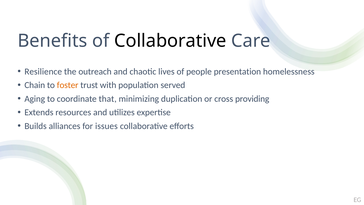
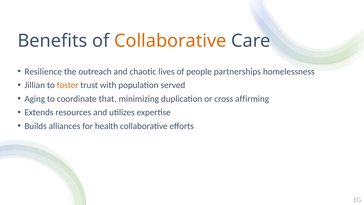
Collaborative at (170, 41) colour: black -> orange
presentation: presentation -> partnerships
Chain: Chain -> Jillian
providing: providing -> affirming
issues: issues -> health
